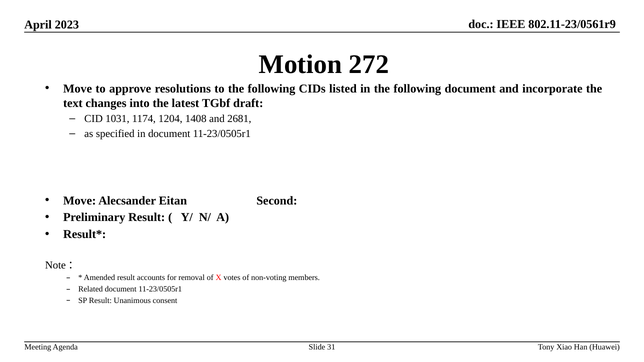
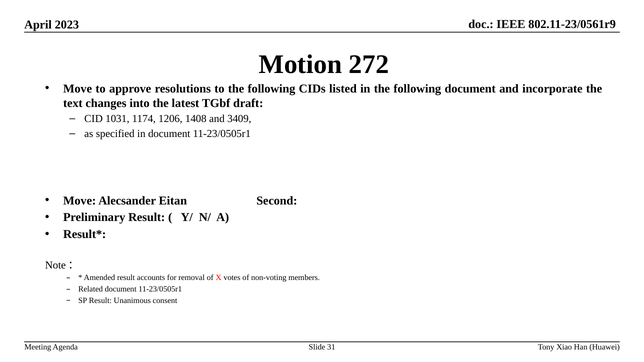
1204: 1204 -> 1206
2681: 2681 -> 3409
